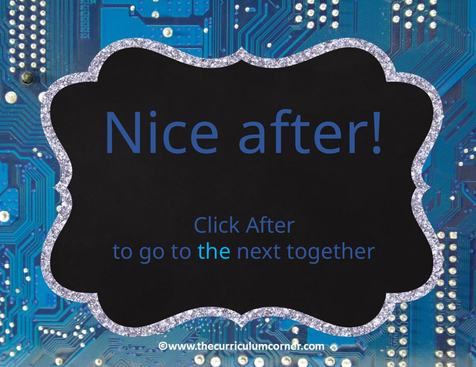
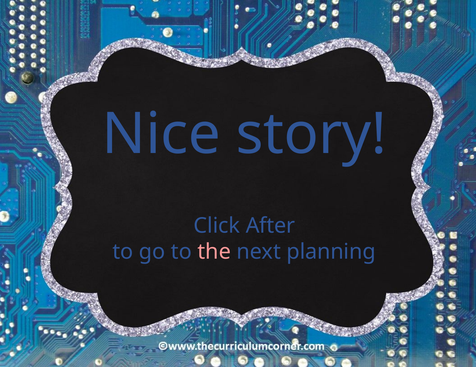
Nice after: after -> story
the colour: light blue -> pink
together: together -> planning
